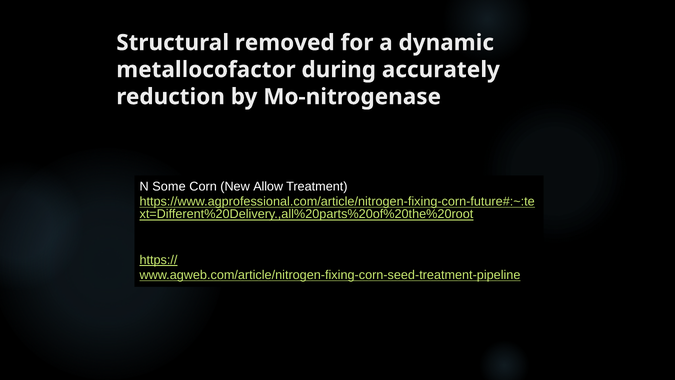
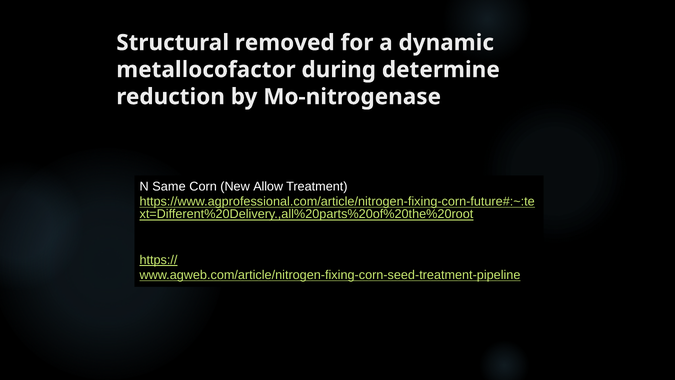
accurately: accurately -> determine
Some: Some -> Same
